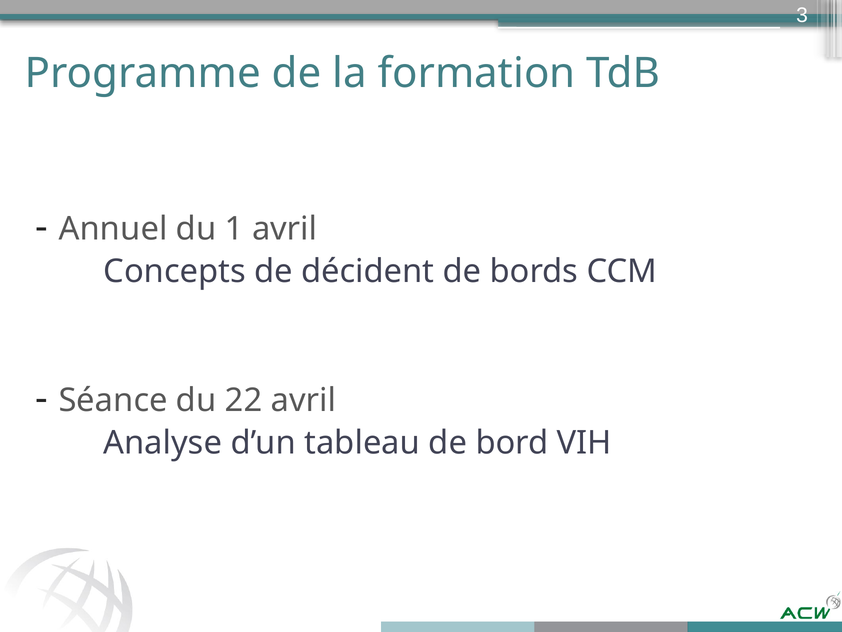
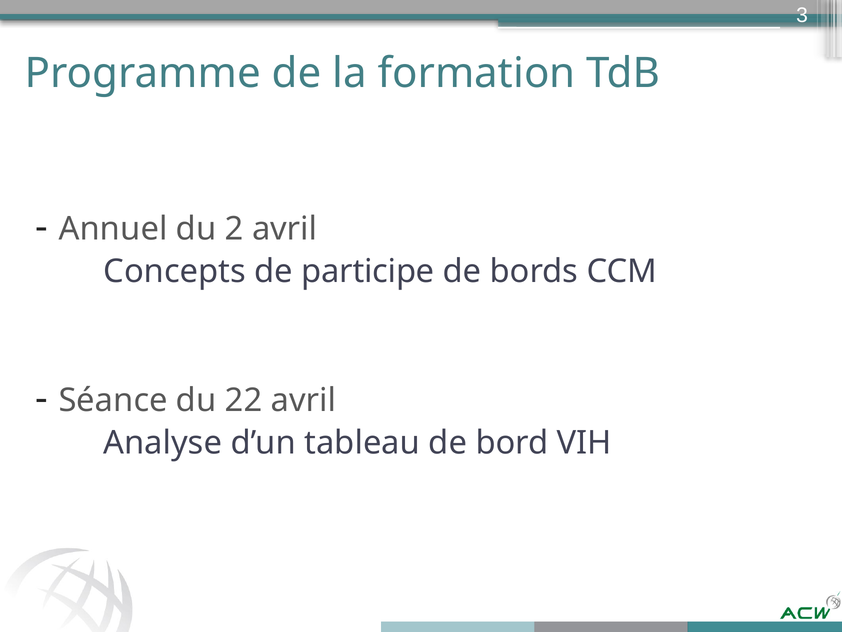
1: 1 -> 2
décident: décident -> participe
